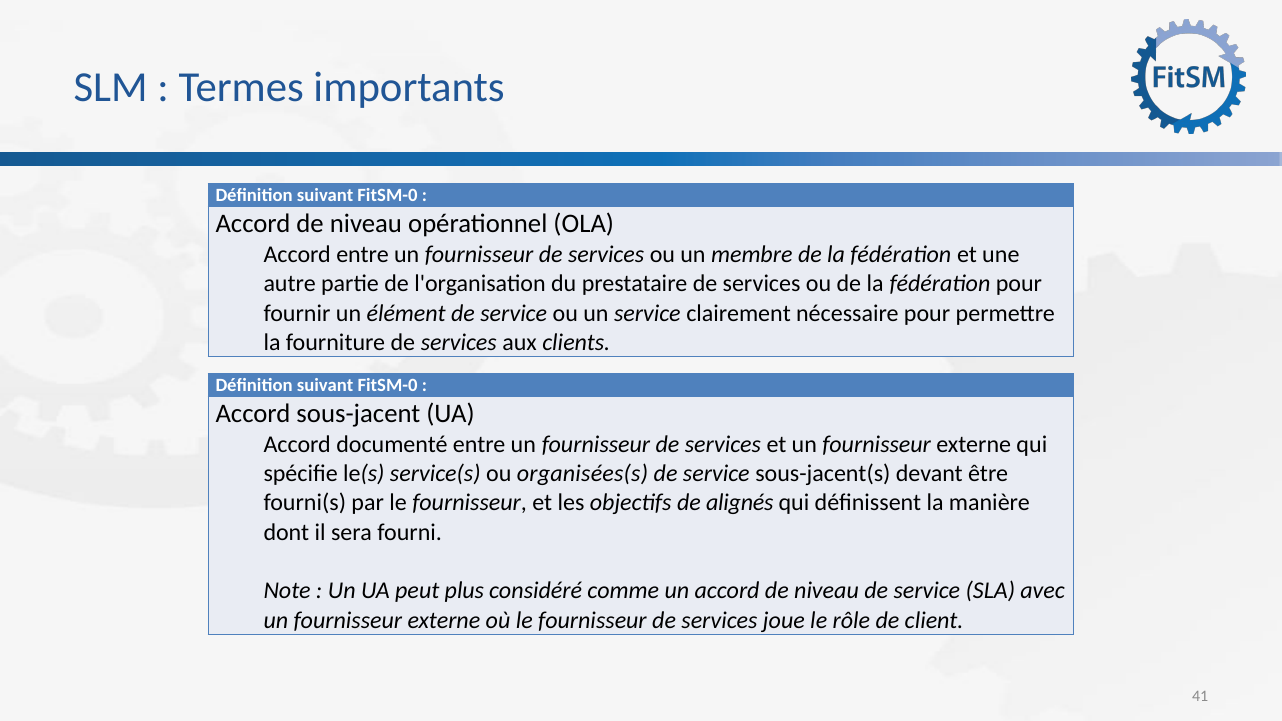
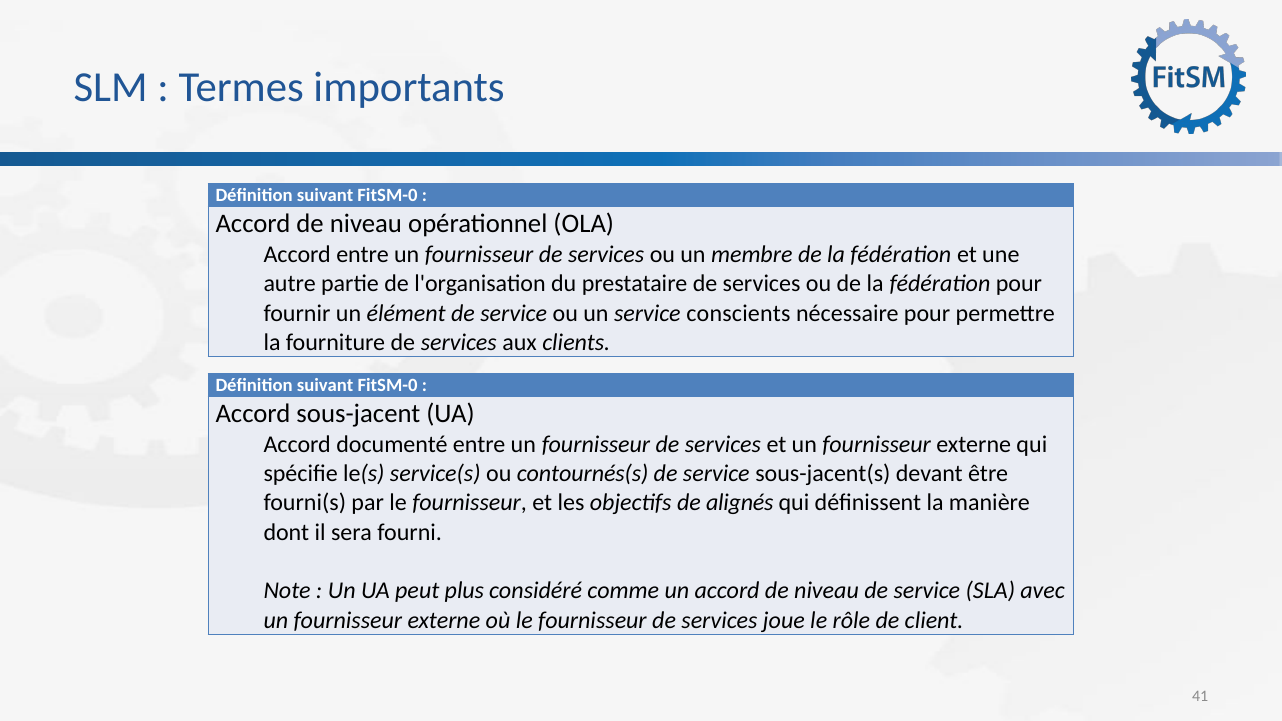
clairement: clairement -> conscients
organisées(s: organisées(s -> contournés(s
